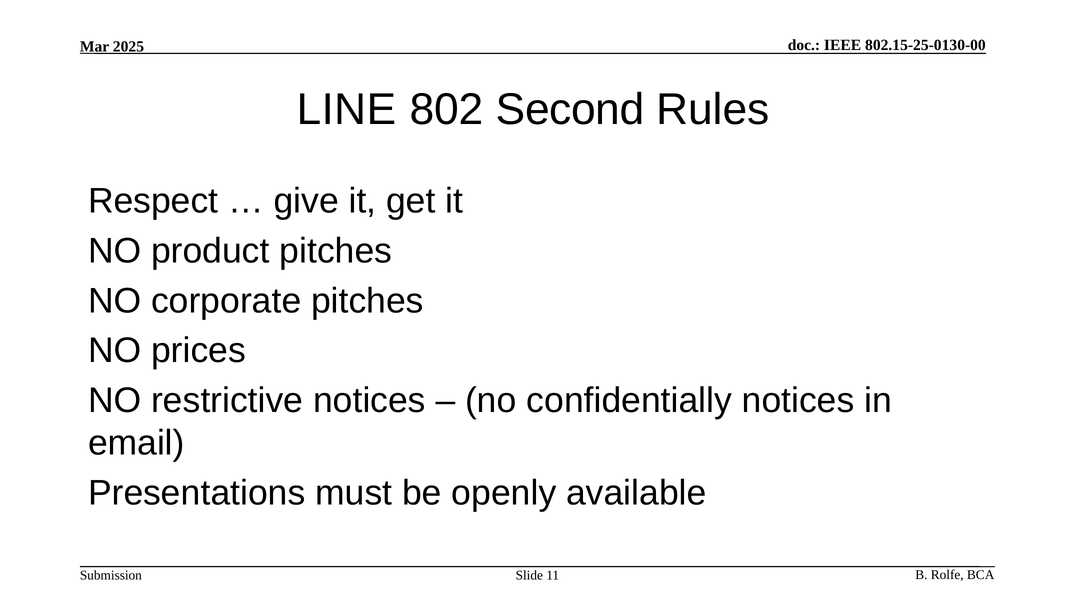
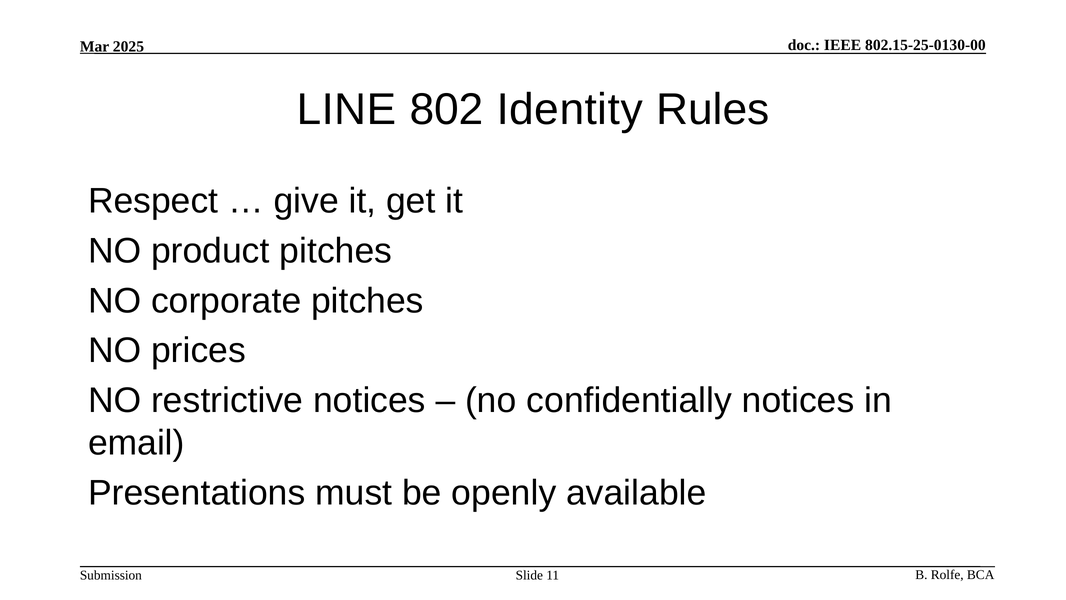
Second: Second -> Identity
